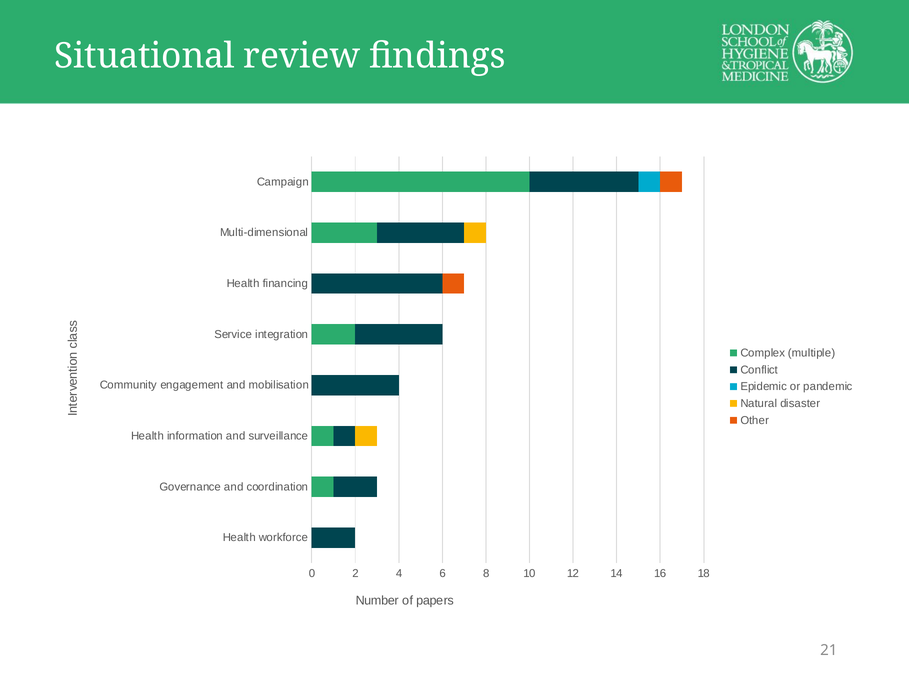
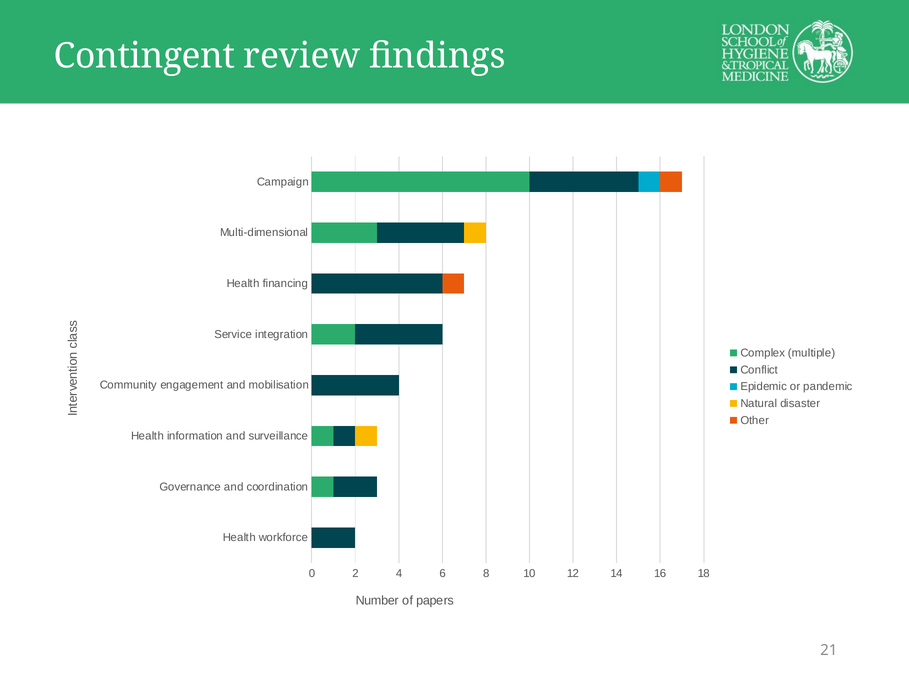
Situational: Situational -> Contingent
